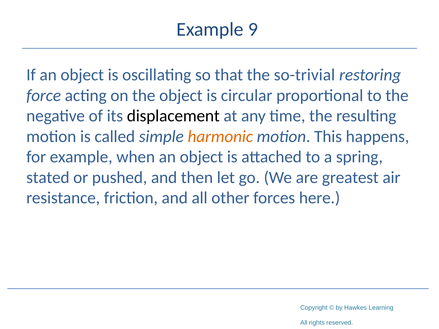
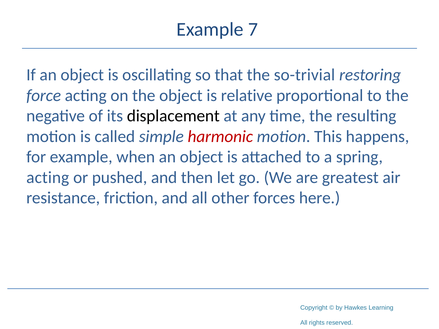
9: 9 -> 7
circular: circular -> relative
harmonic colour: orange -> red
stated at (48, 178): stated -> acting
